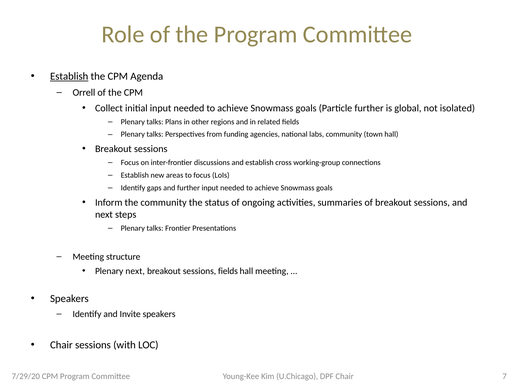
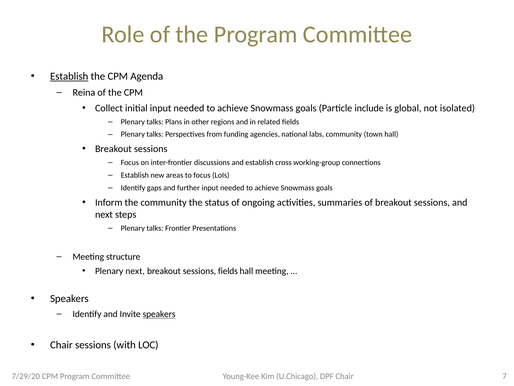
Orrell: Orrell -> Reina
Particle further: further -> include
speakers at (159, 314) underline: none -> present
